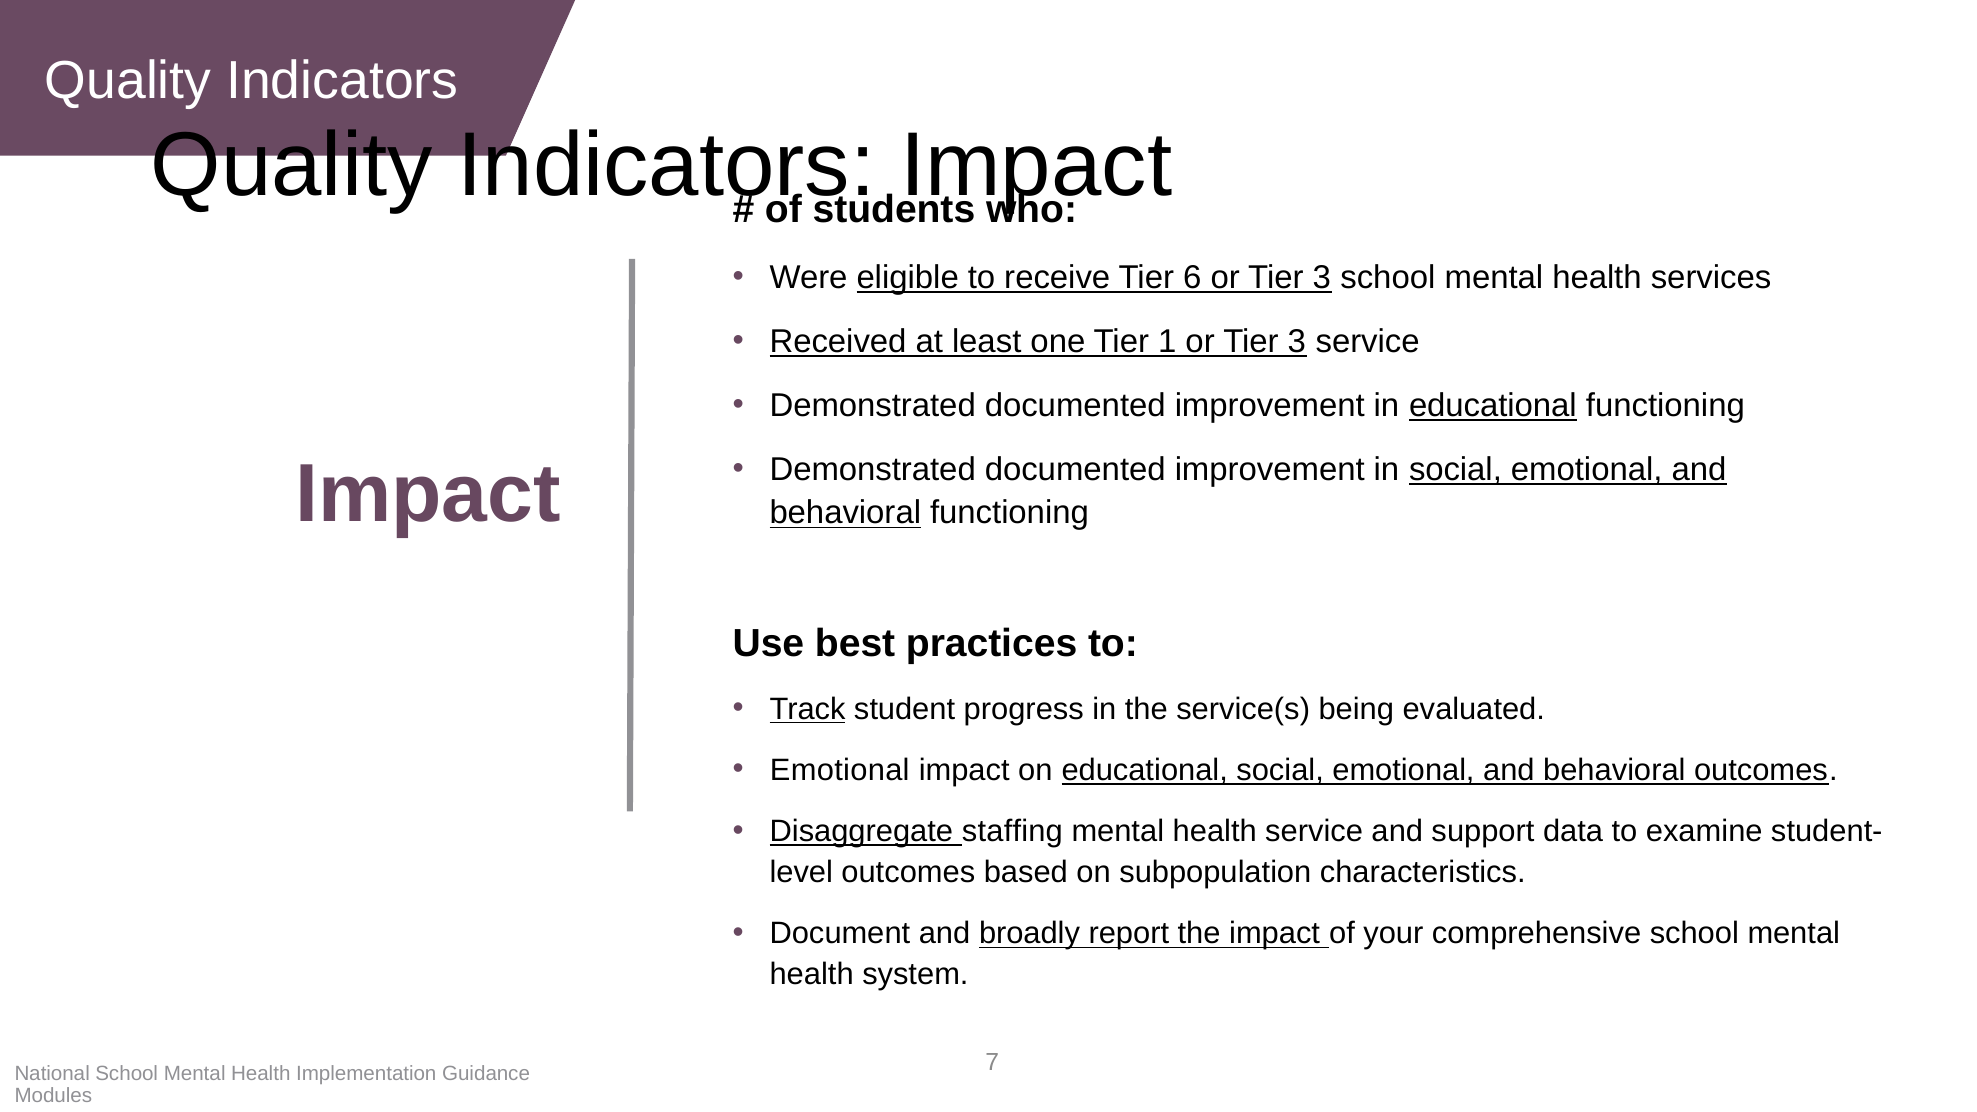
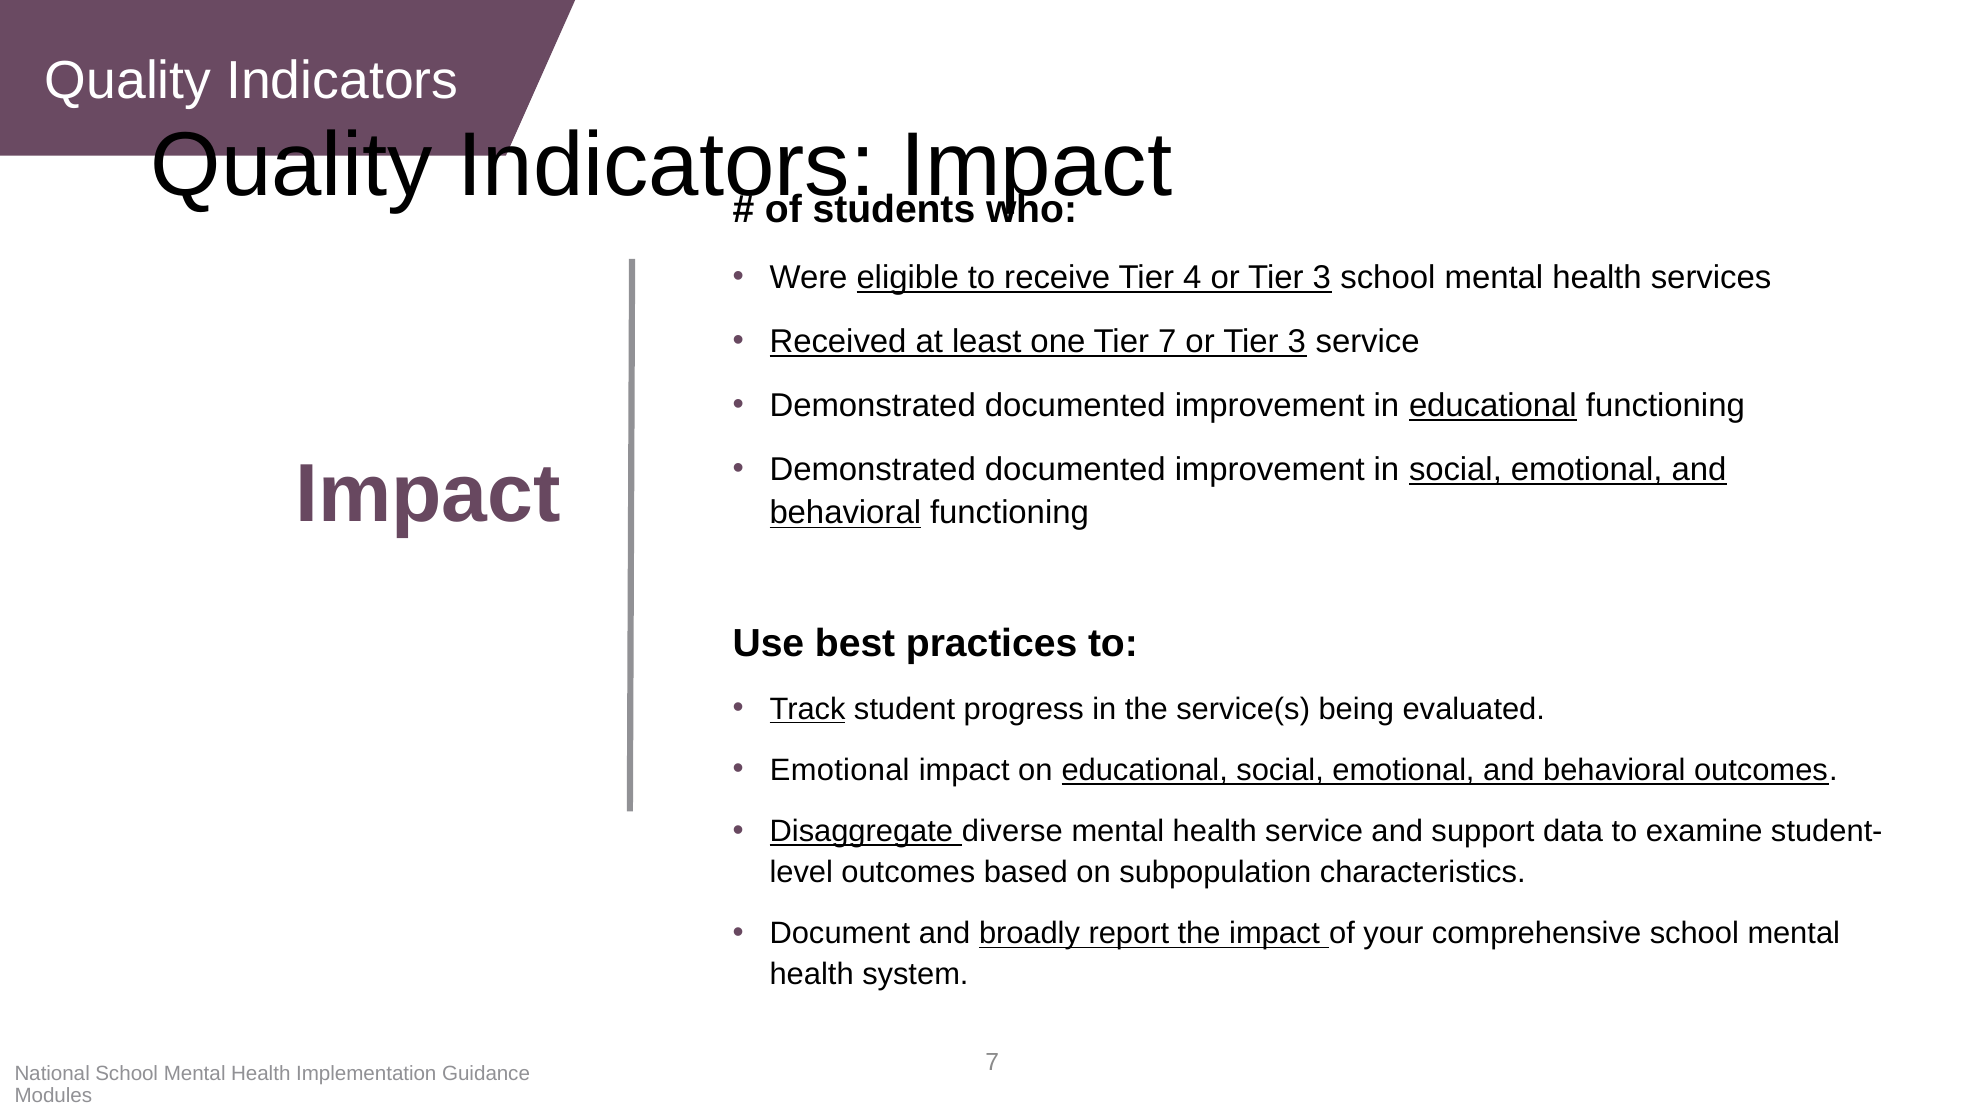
6: 6 -> 4
Tier 1: 1 -> 7
staffing: staffing -> diverse
